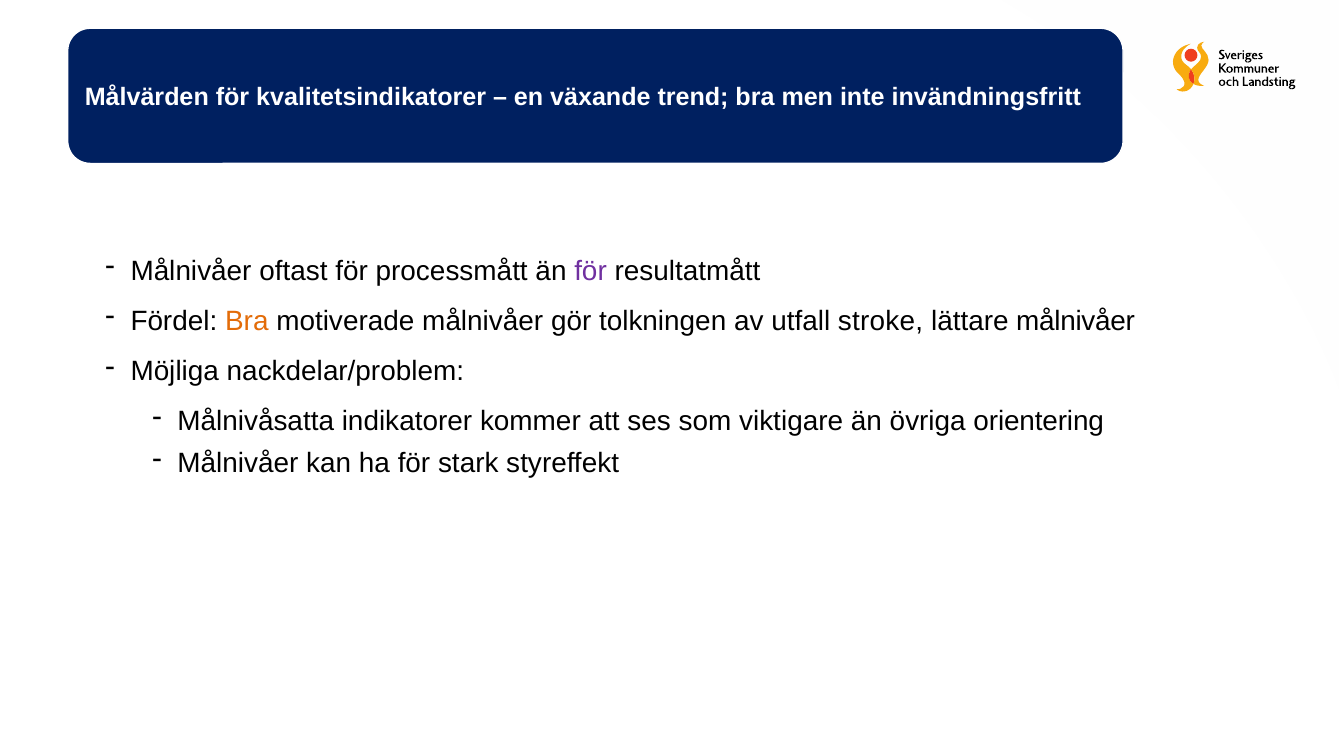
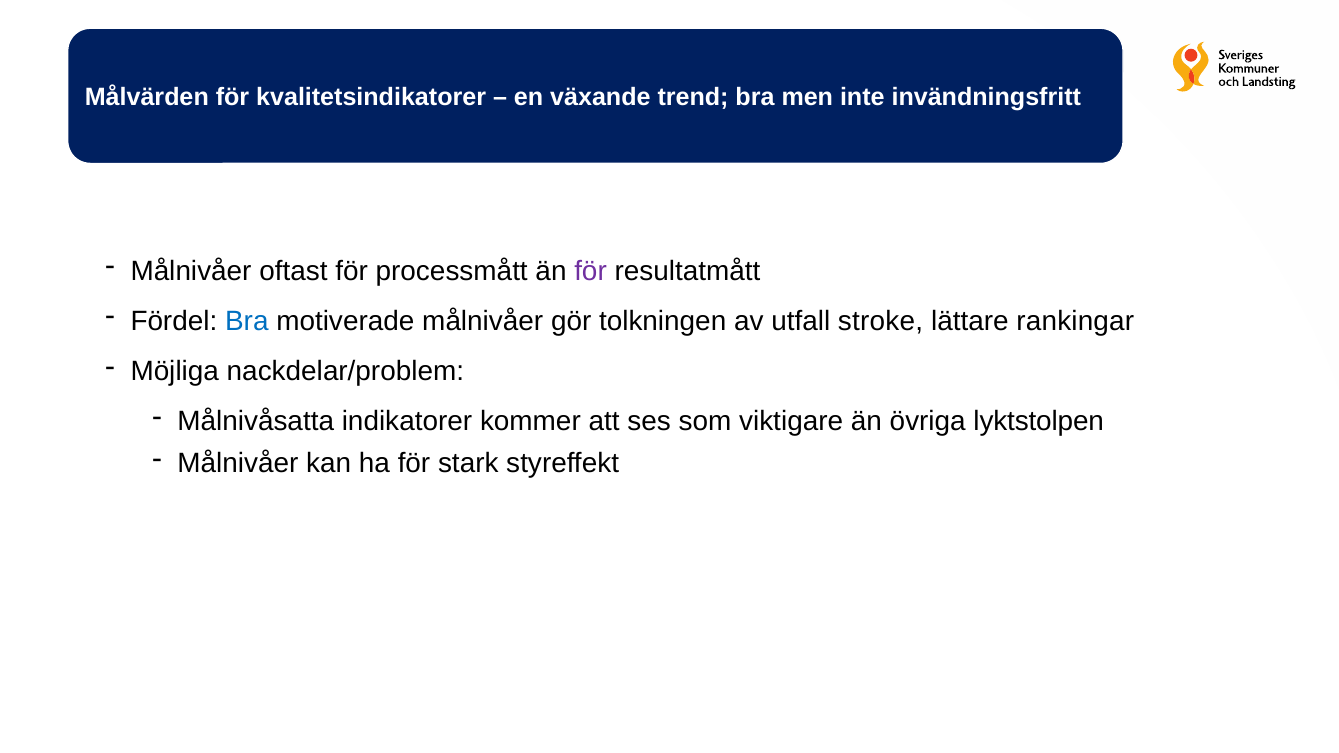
Bra at (247, 321) colour: orange -> blue
lättare målnivåer: målnivåer -> rankingar
orientering: orientering -> lyktstolpen
